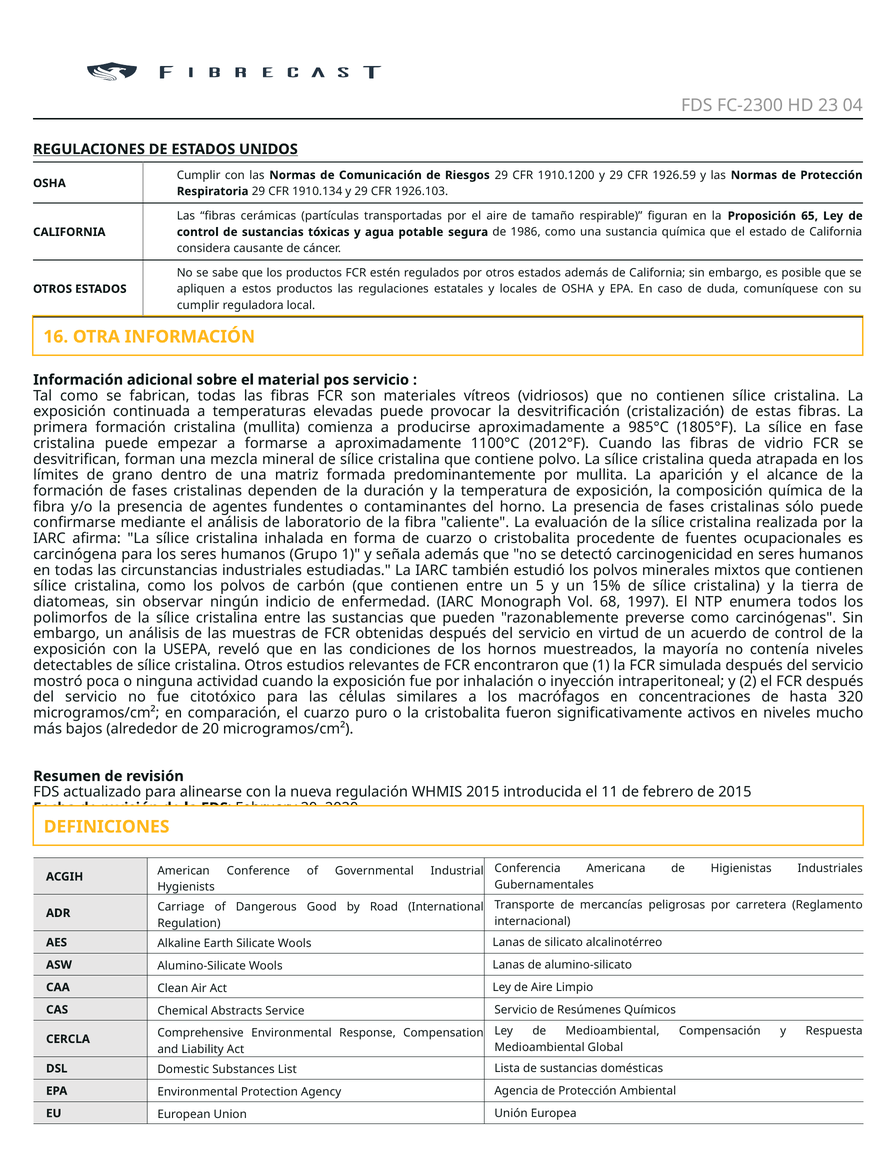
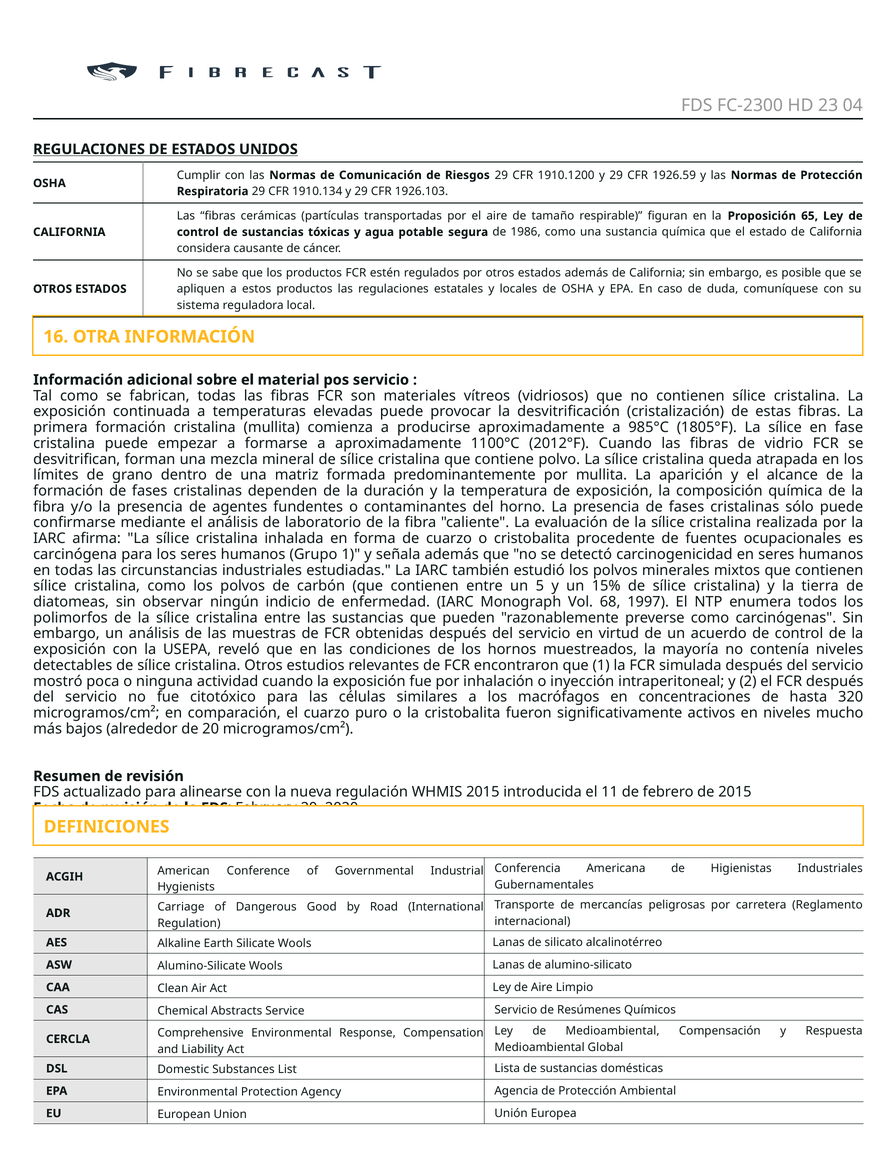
cumplir at (198, 305): cumplir -> sistema
